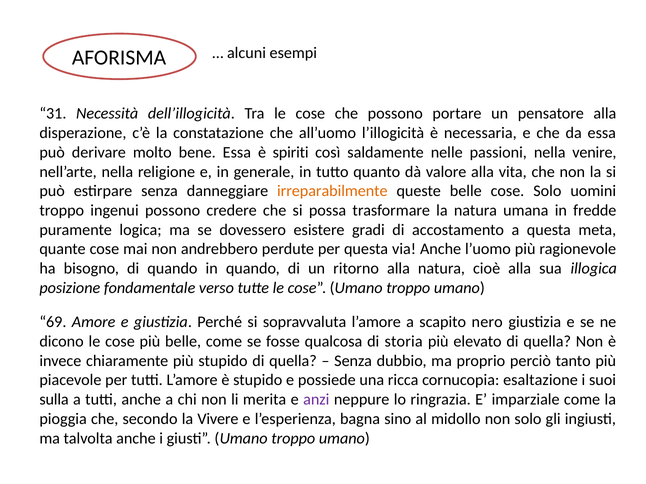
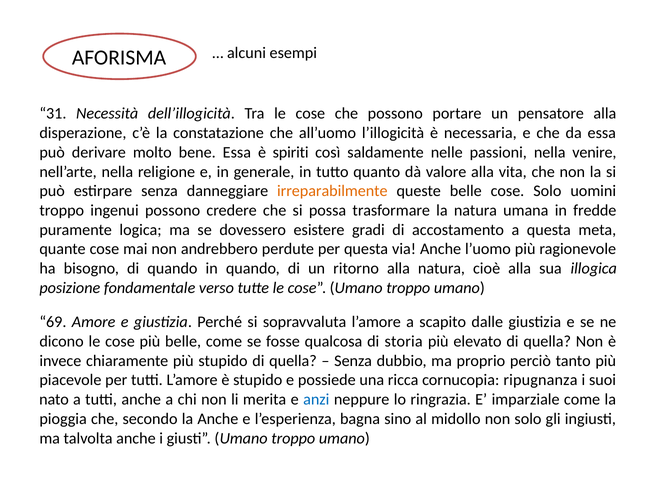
nero: nero -> dalle
esaltazione: esaltazione -> ripugnanza
sulla: sulla -> nato
anzi colour: purple -> blue
la Vivere: Vivere -> Anche
